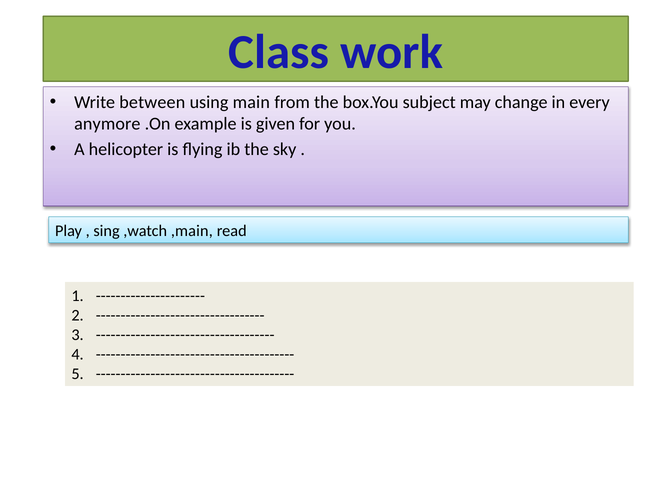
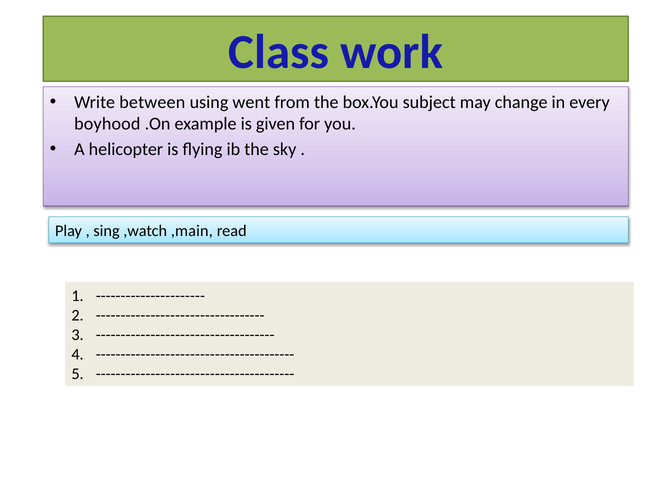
main: main -> went
anymore: anymore -> boyhood
